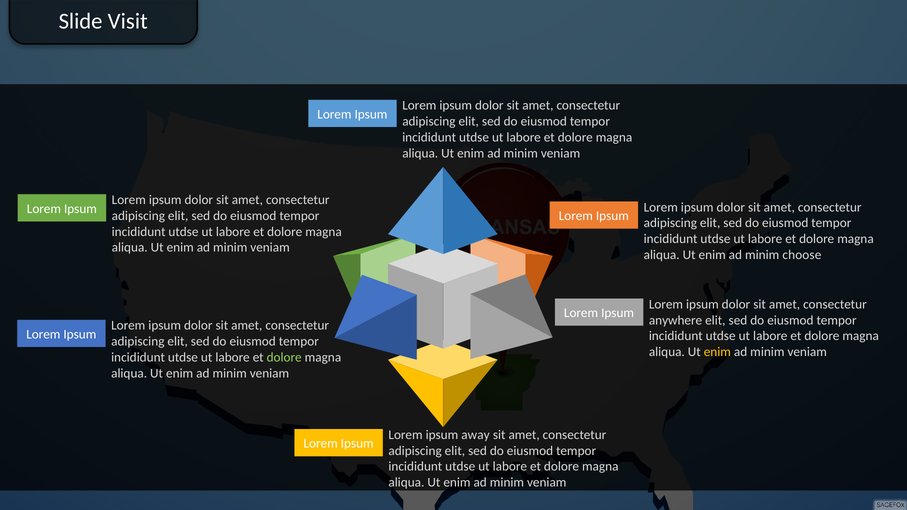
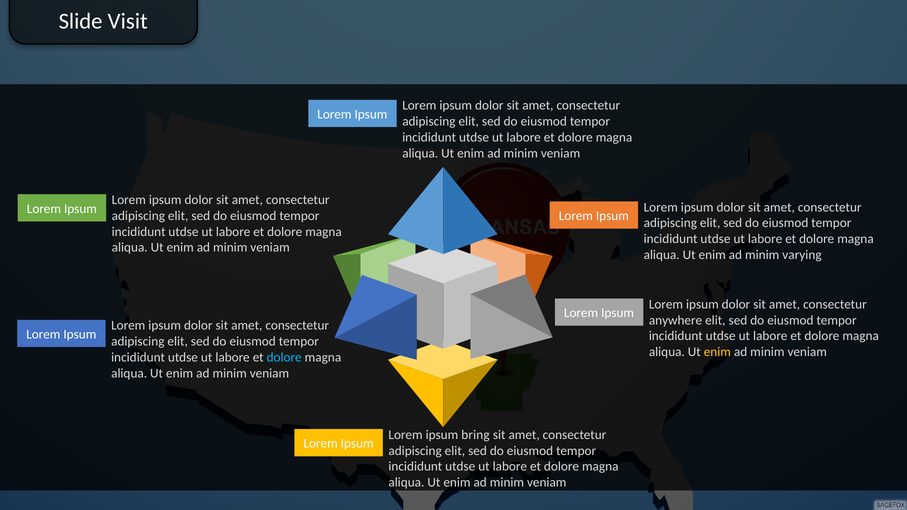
choose: choose -> varying
dolore at (284, 357) colour: light green -> light blue
away: away -> bring
